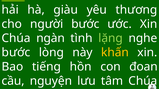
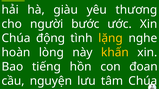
ngàn: ngàn -> động
lặng colour: light green -> yellow
bước at (16, 53): bước -> hoàn
